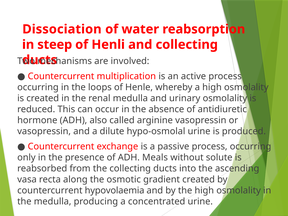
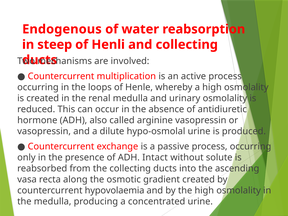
Dissociation: Dissociation -> Endogenous
Meals: Meals -> Intact
